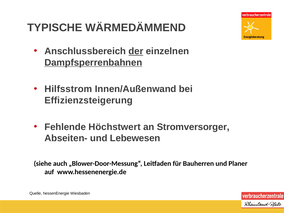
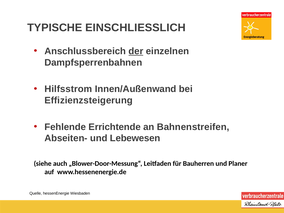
WÄRMEDÄMMEND: WÄRMEDÄMMEND -> EINSCHLIESSLICH
Dampfsperrenbahnen underline: present -> none
Höchstwert: Höchstwert -> Errichtende
Stromversorger: Stromversorger -> Bahnenstreifen
